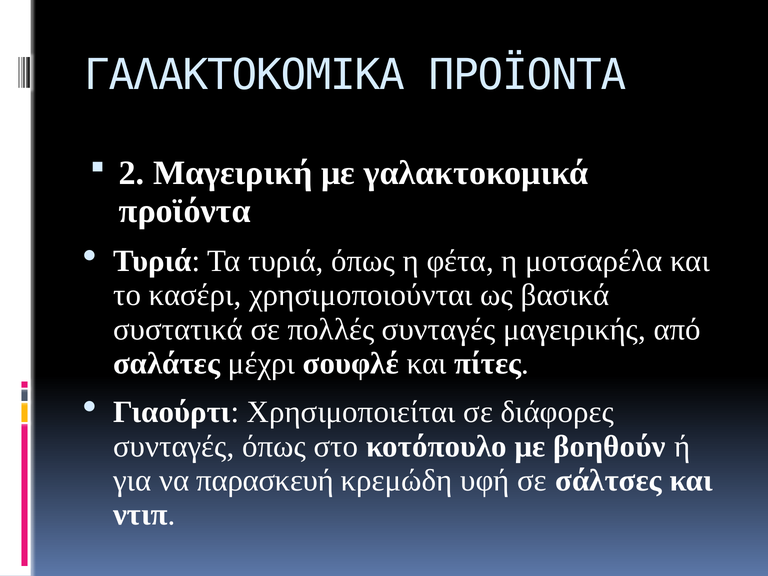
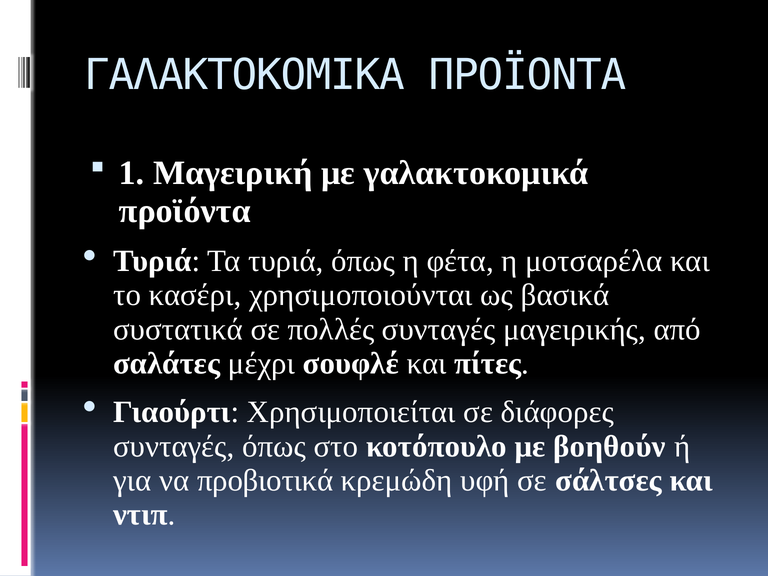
2: 2 -> 1
παρασκευή: παρασκευή -> προβιοτικά
